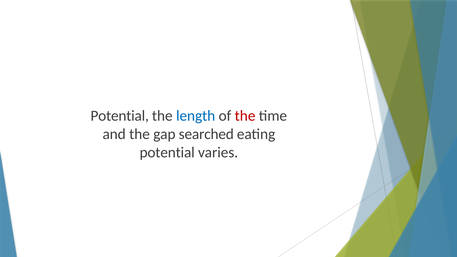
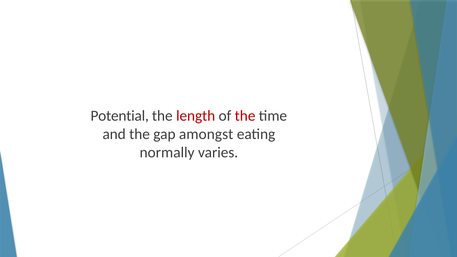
length colour: blue -> red
searched: searched -> amongst
potential at (167, 152): potential -> normally
